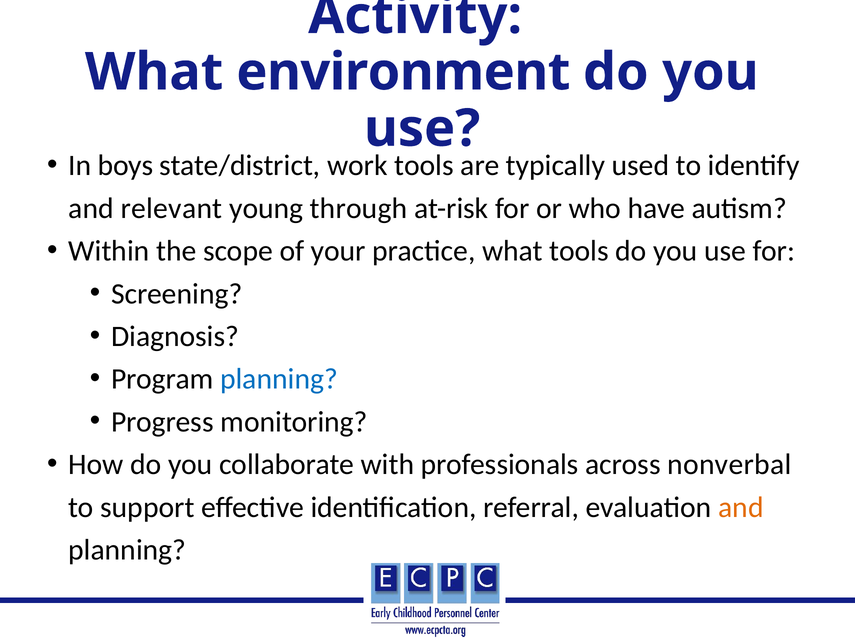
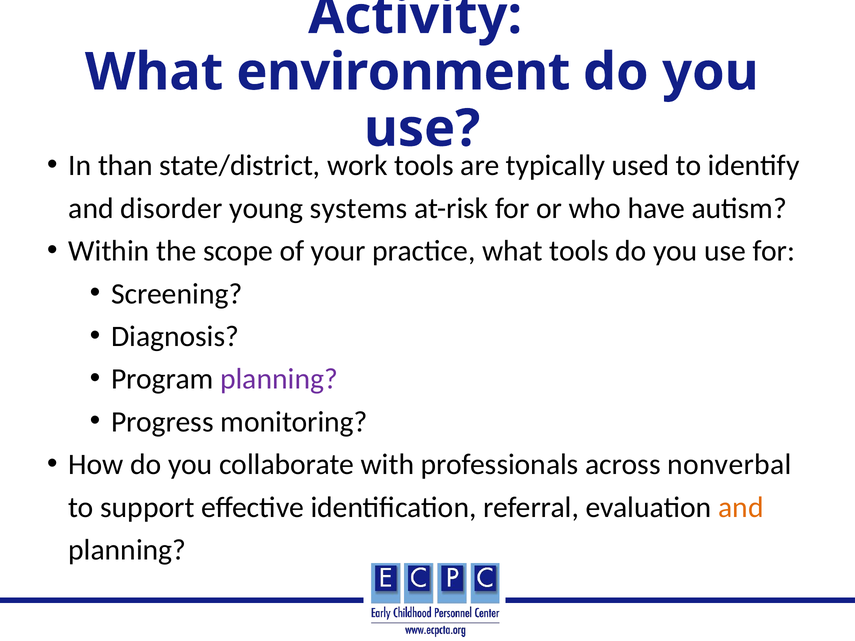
boys: boys -> than
relevant: relevant -> disorder
through: through -> systems
planning at (279, 379) colour: blue -> purple
